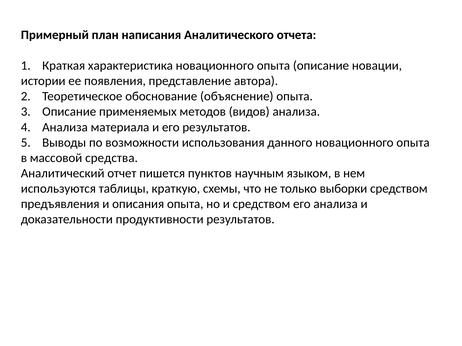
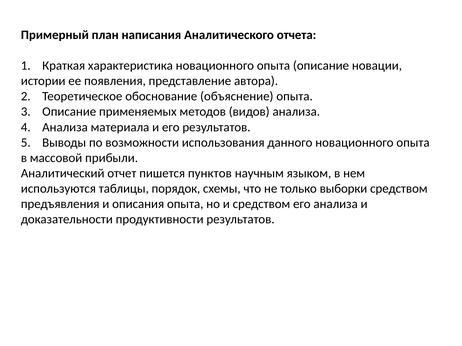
средства: средства -> прибыли
краткую: краткую -> порядок
